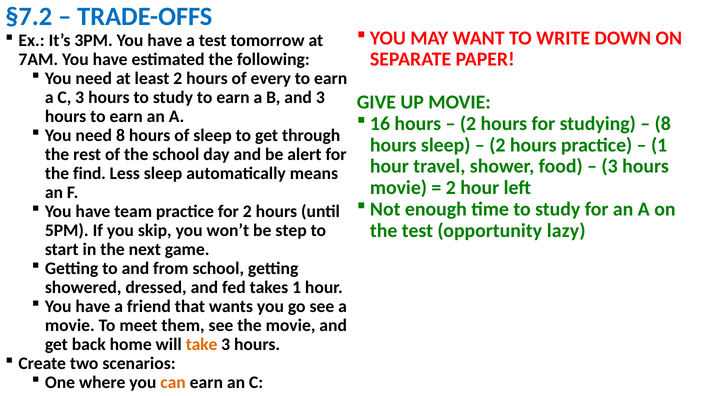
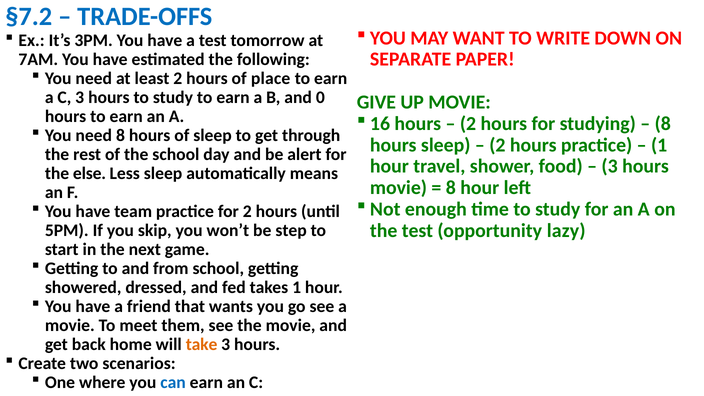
every: every -> place
and 3: 3 -> 0
find: find -> else
2 at (451, 188): 2 -> 8
can colour: orange -> blue
